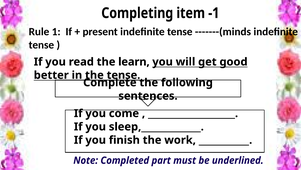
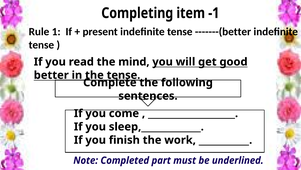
-------(minds: -------(minds -> -------(better
learn: learn -> mind
